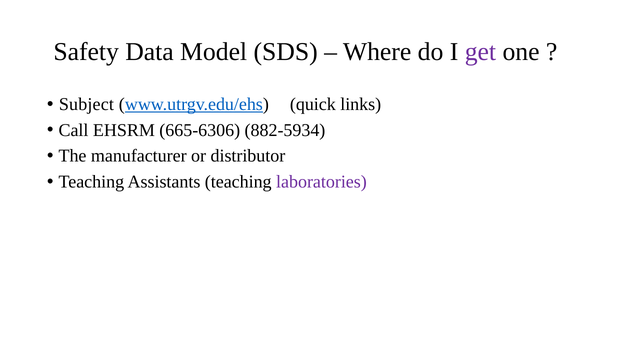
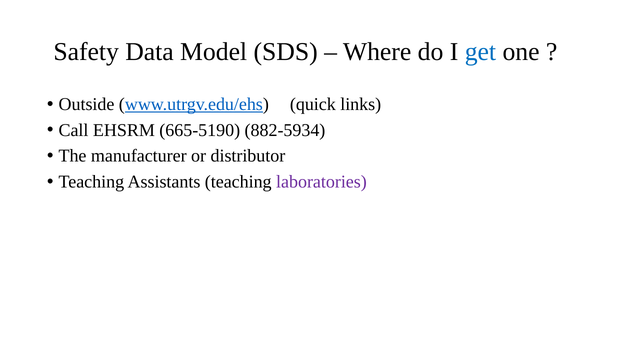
get colour: purple -> blue
Subject: Subject -> Outside
665-6306: 665-6306 -> 665-5190
